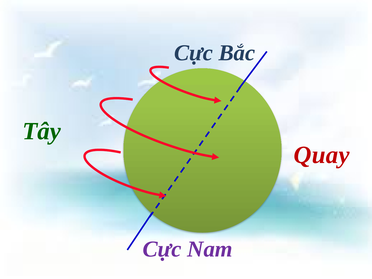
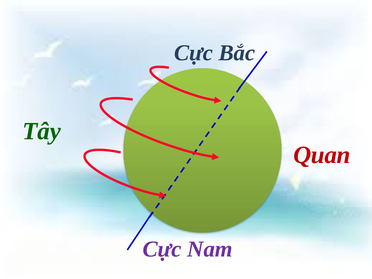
Quay: Quay -> Quan
